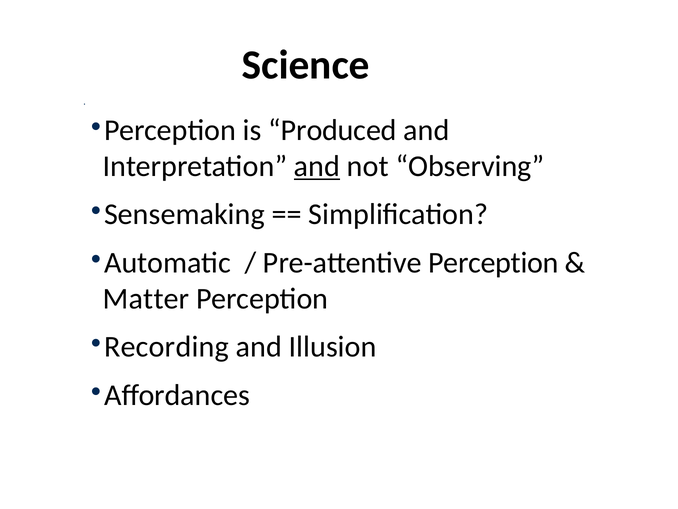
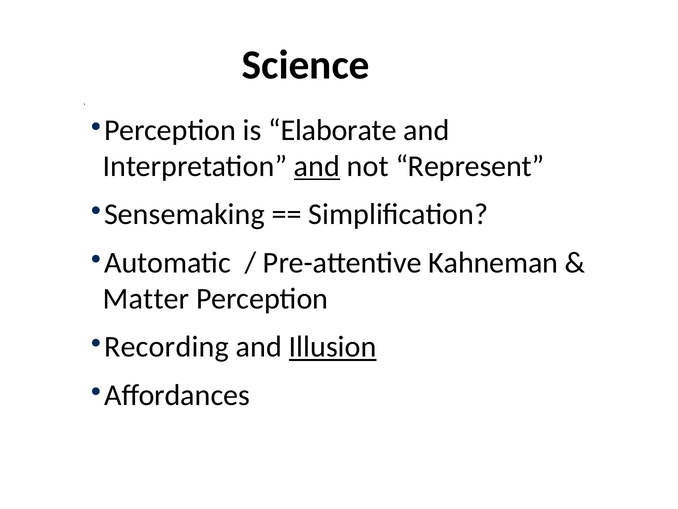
Produced: Produced -> Elaborate
Observing: Observing -> Represent
Pre-attentive Perception: Perception -> Kahneman
Illusion underline: none -> present
